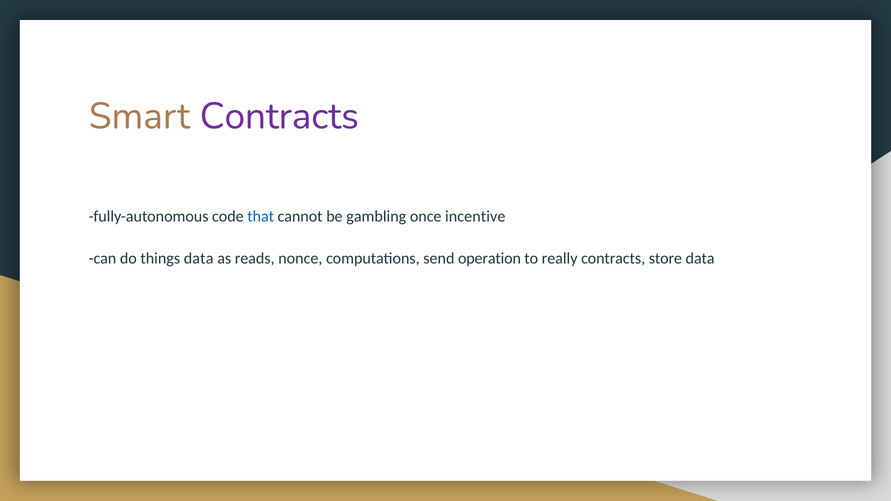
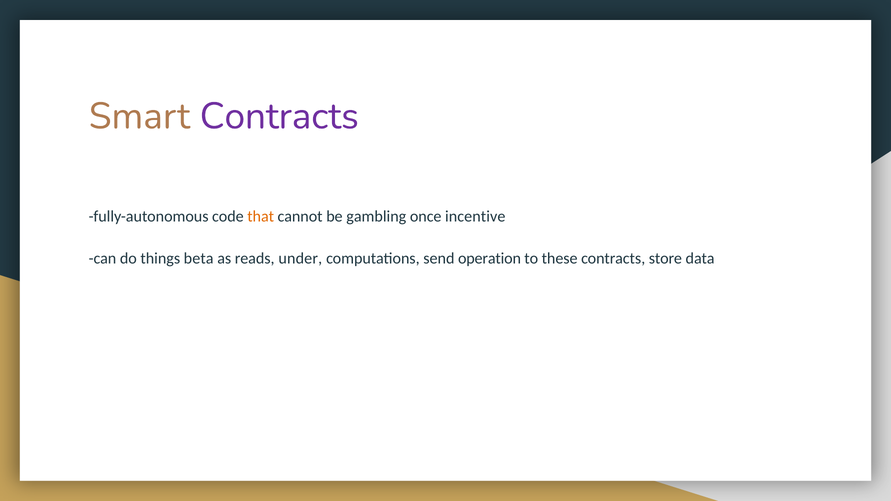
that colour: blue -> orange
things data: data -> beta
nonce: nonce -> under
really: really -> these
